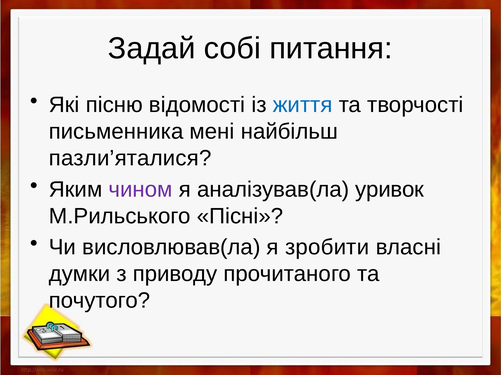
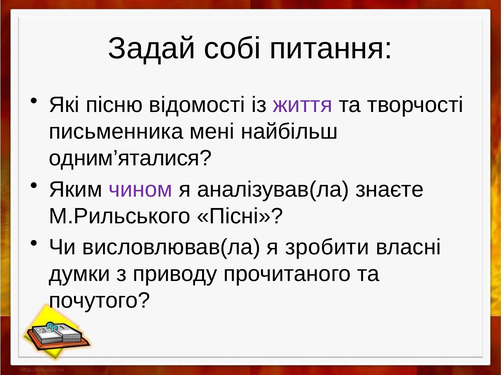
життя colour: blue -> purple
пазли’яталися: пазли’яталися -> одним’яталися
уривок: уривок -> знаєте
